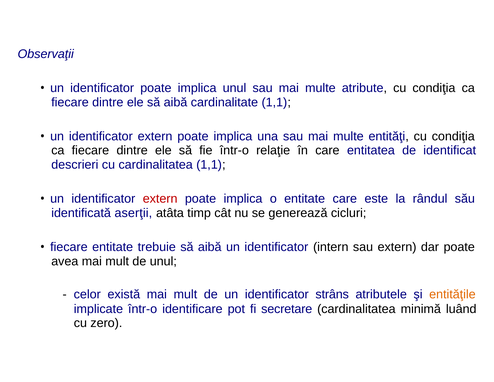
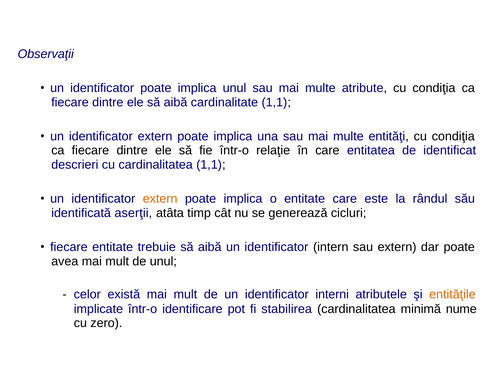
extern at (160, 199) colour: red -> orange
strâns: strâns -> interni
secretare: secretare -> stabilirea
luând: luând -> nume
